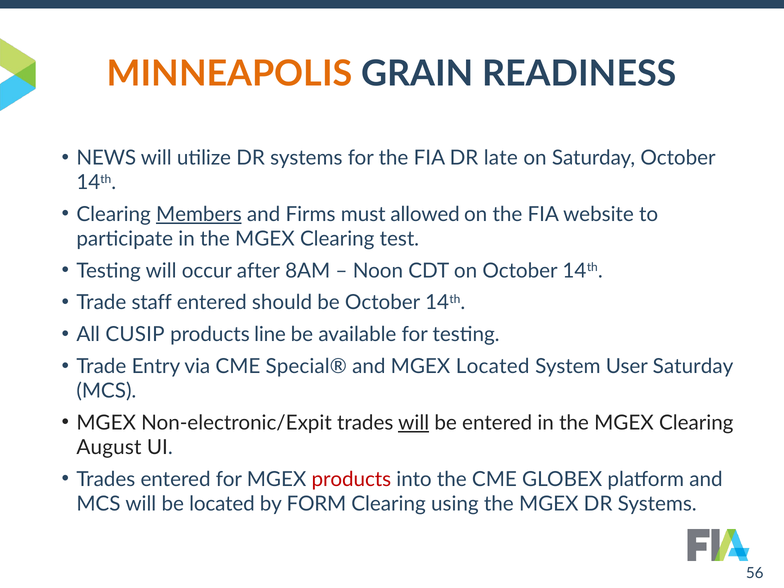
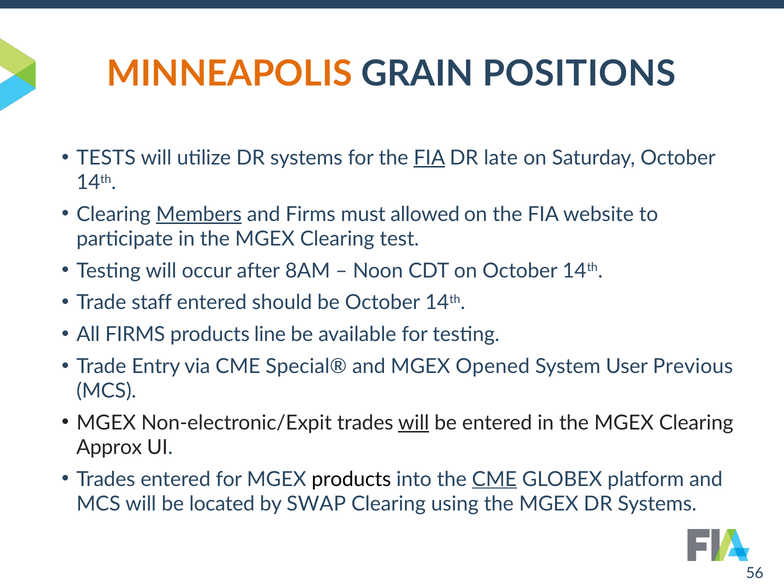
READINESS: READINESS -> POSITIONS
NEWS: NEWS -> TESTS
FIA at (429, 158) underline: none -> present
All CUSIP: CUSIP -> FIRMS
MGEX Located: Located -> Opened
User Saturday: Saturday -> Previous
August: August -> Approx
products at (351, 479) colour: red -> black
CME at (494, 479) underline: none -> present
FORM: FORM -> SWAP
